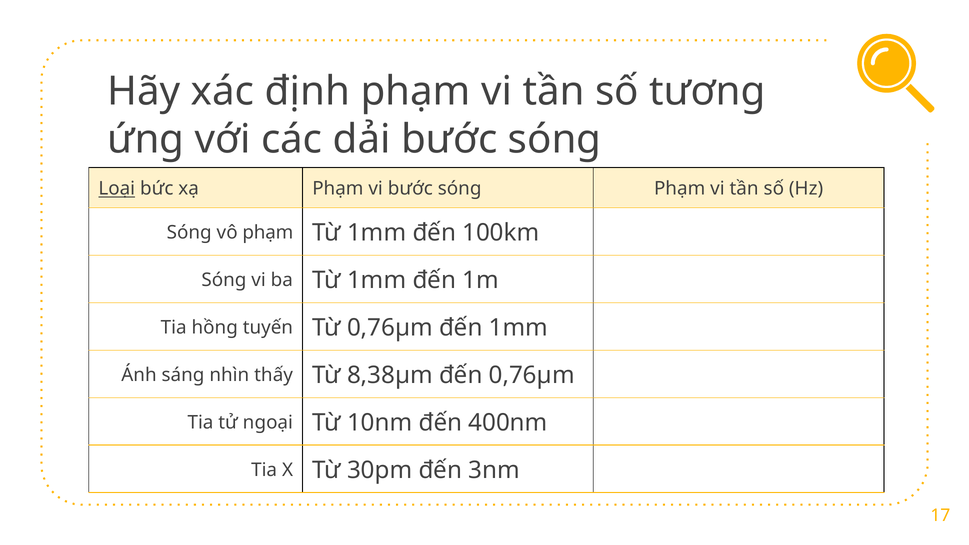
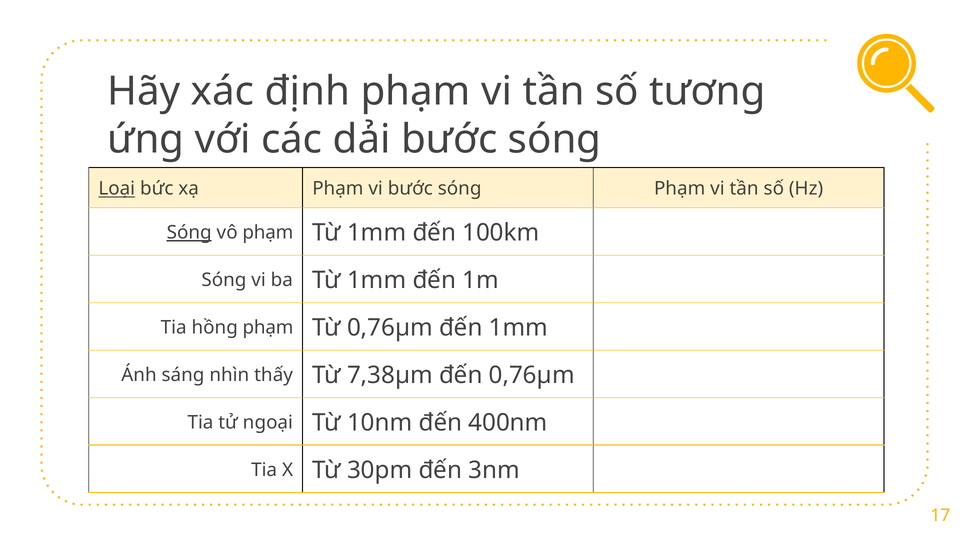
Sóng at (189, 233) underline: none -> present
hồng tuyến: tuyến -> phạm
8,38µm: 8,38µm -> 7,38µm
